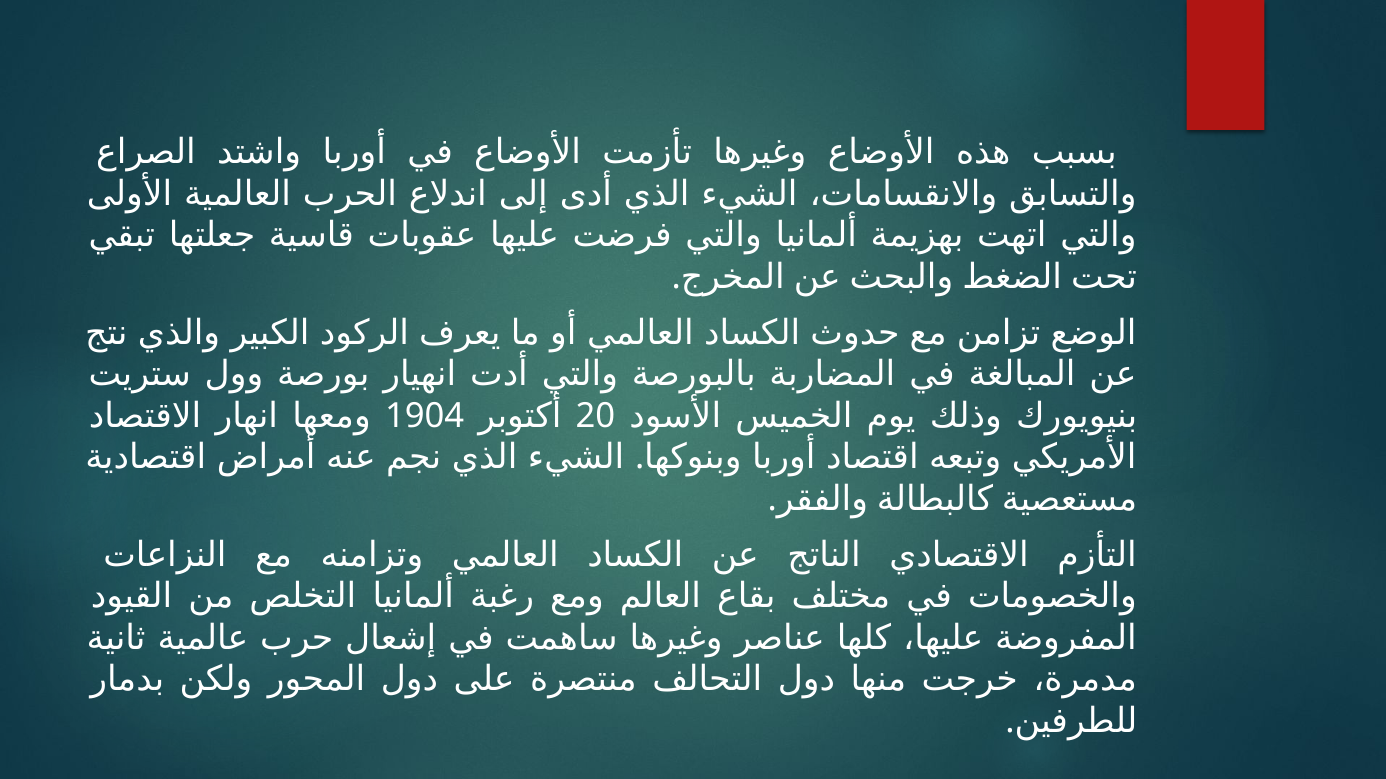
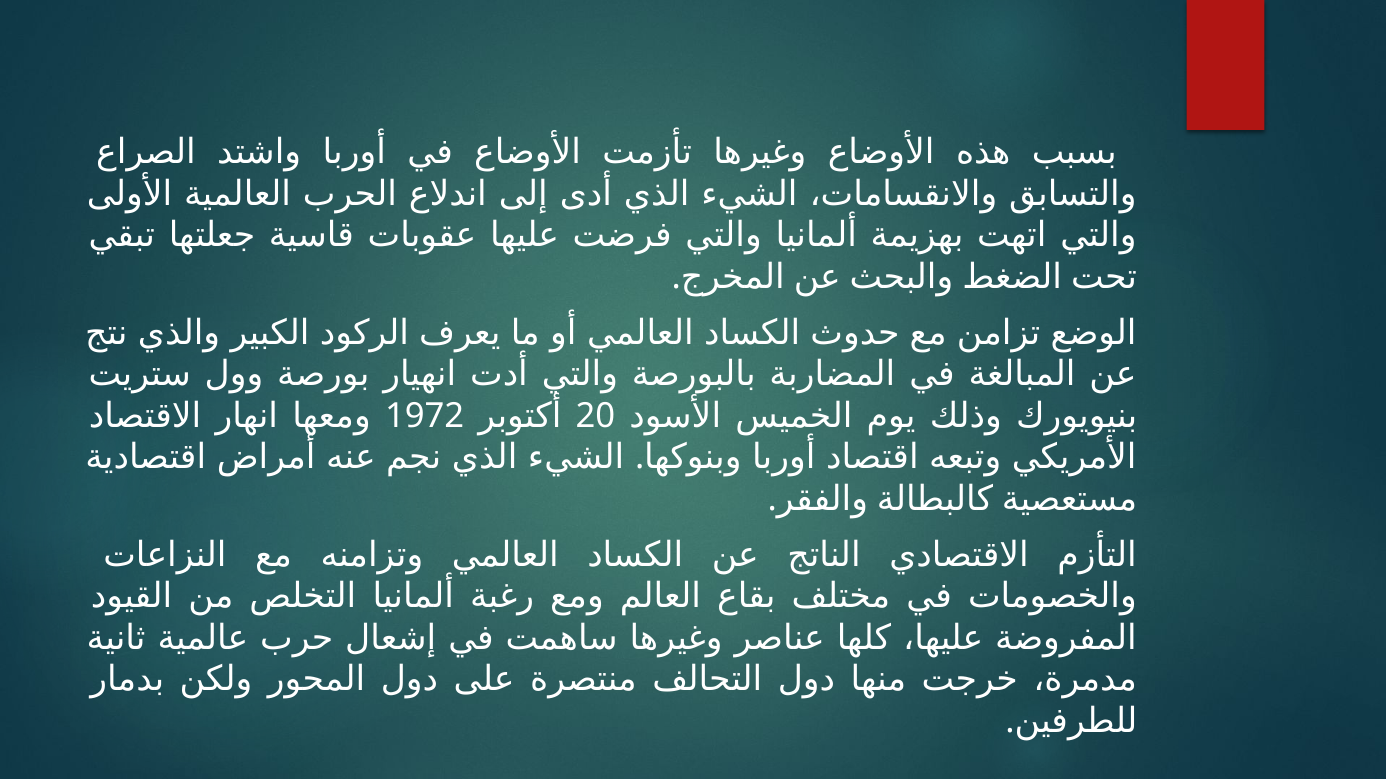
1904: 1904 -> 1972
